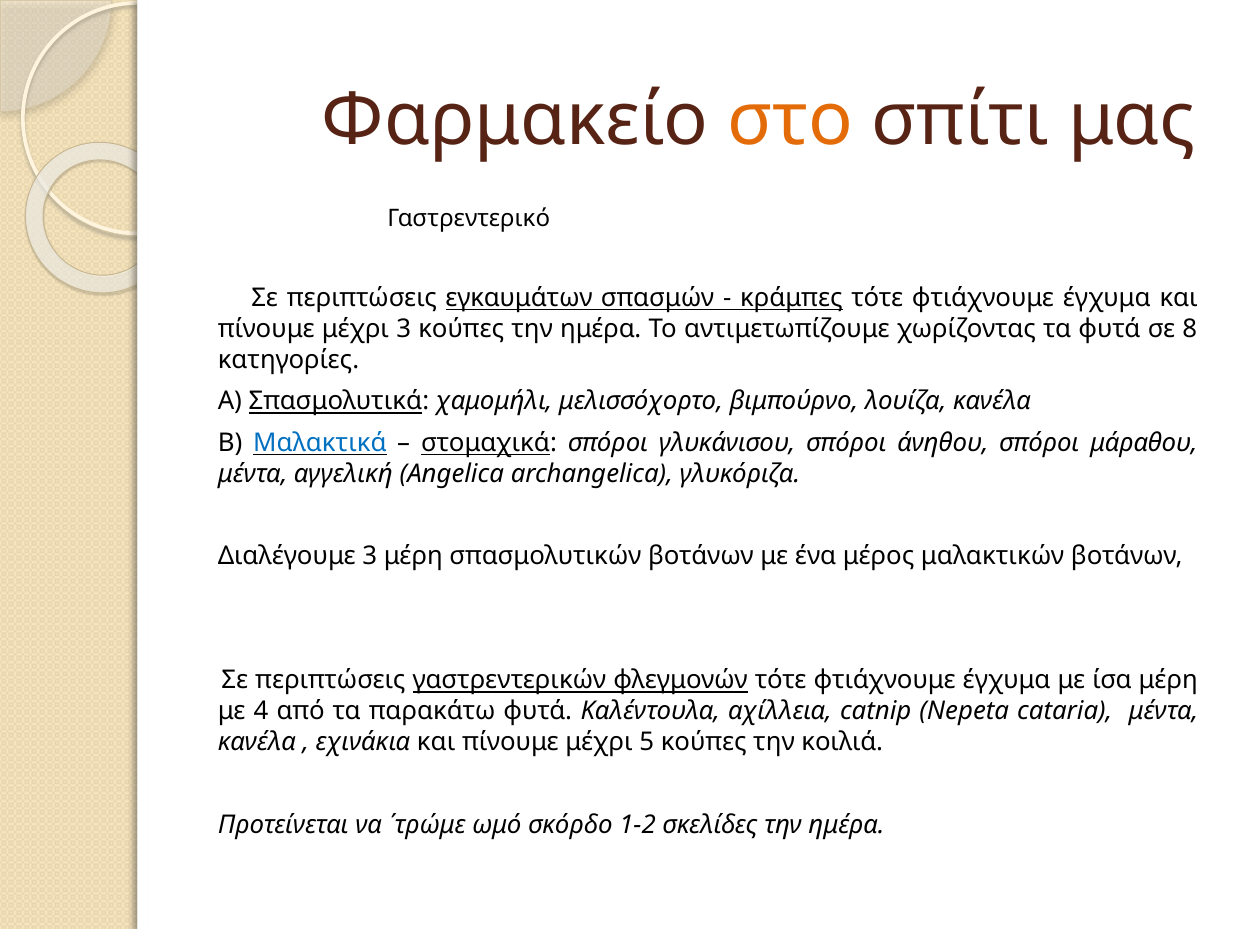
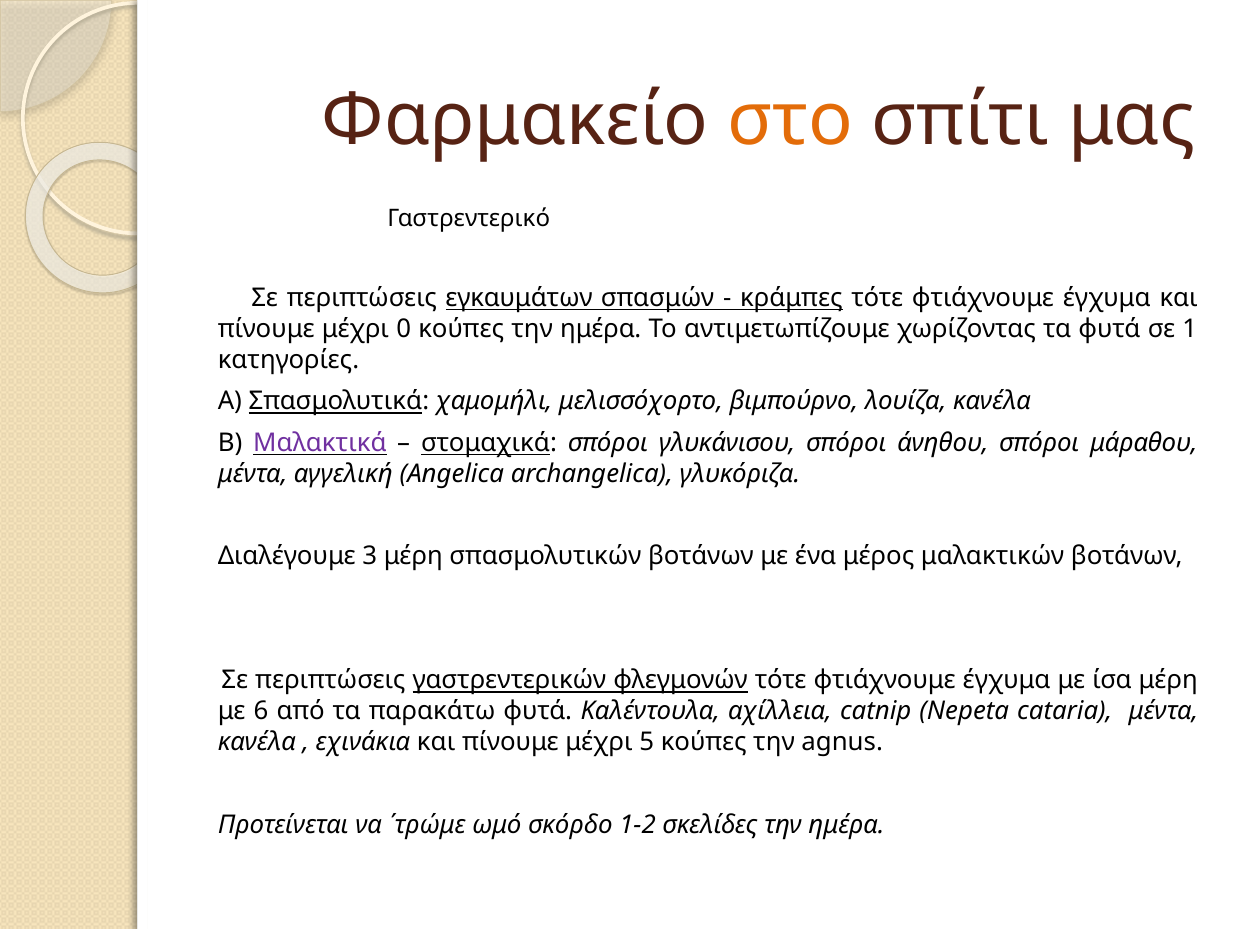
μέχρι 3: 3 -> 0
8: 8 -> 1
Μαλακτικά colour: blue -> purple
4: 4 -> 6
κοιλιά: κοιλιά -> agnus
